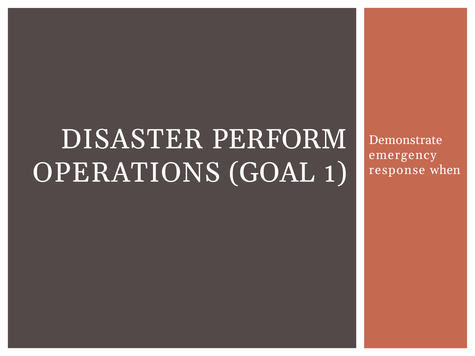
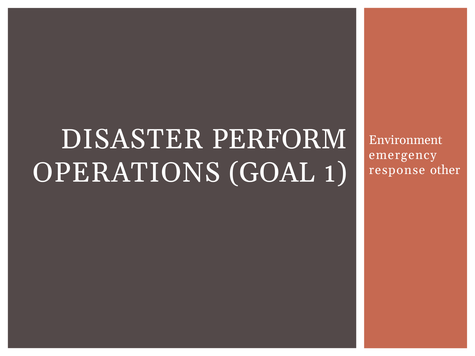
Demonstrate: Demonstrate -> Environment
when: when -> other
